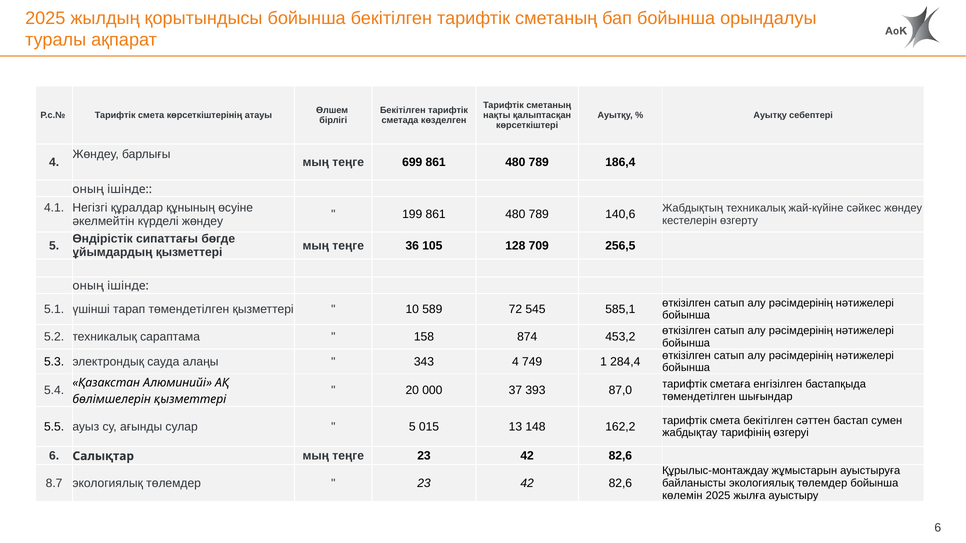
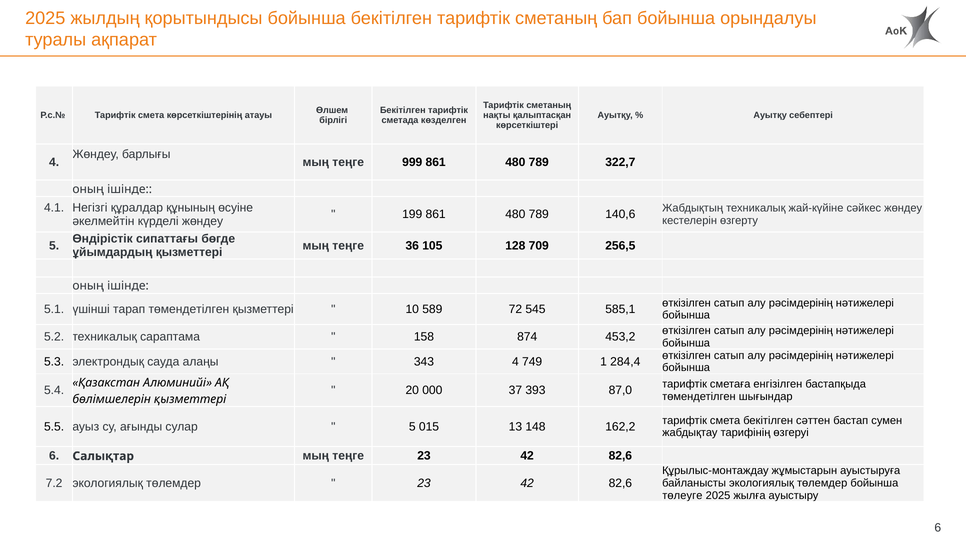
699: 699 -> 999
186,4: 186,4 -> 322,7
8.7: 8.7 -> 7.2
көлемін: көлемін -> төлеуге
